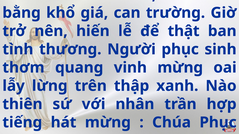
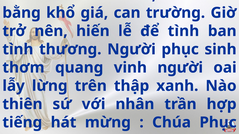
để thật: thật -> tình
vinh mừng: mừng -> người
